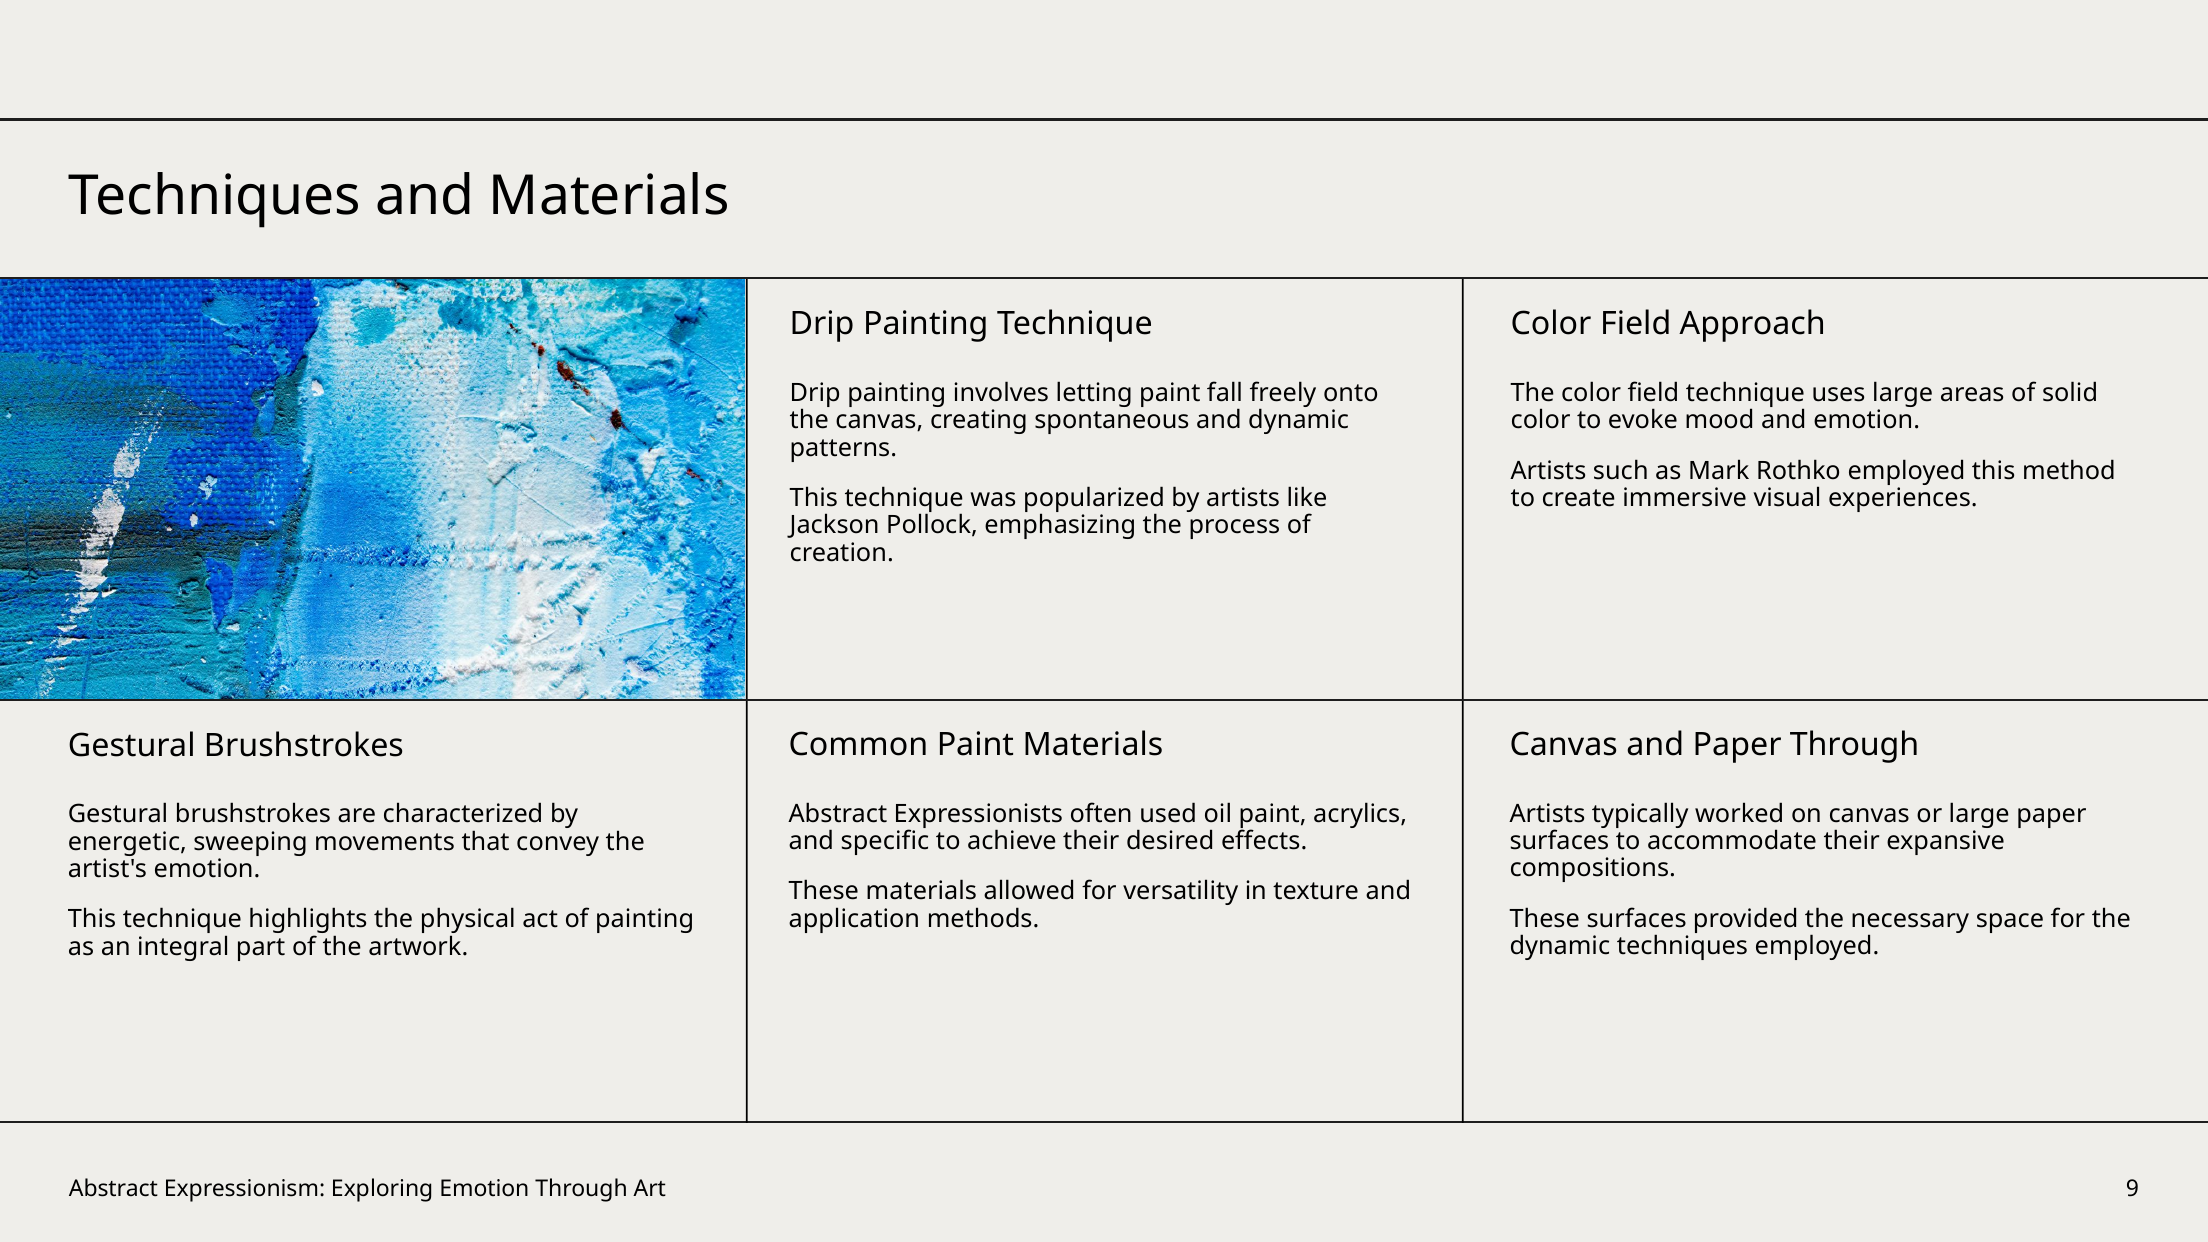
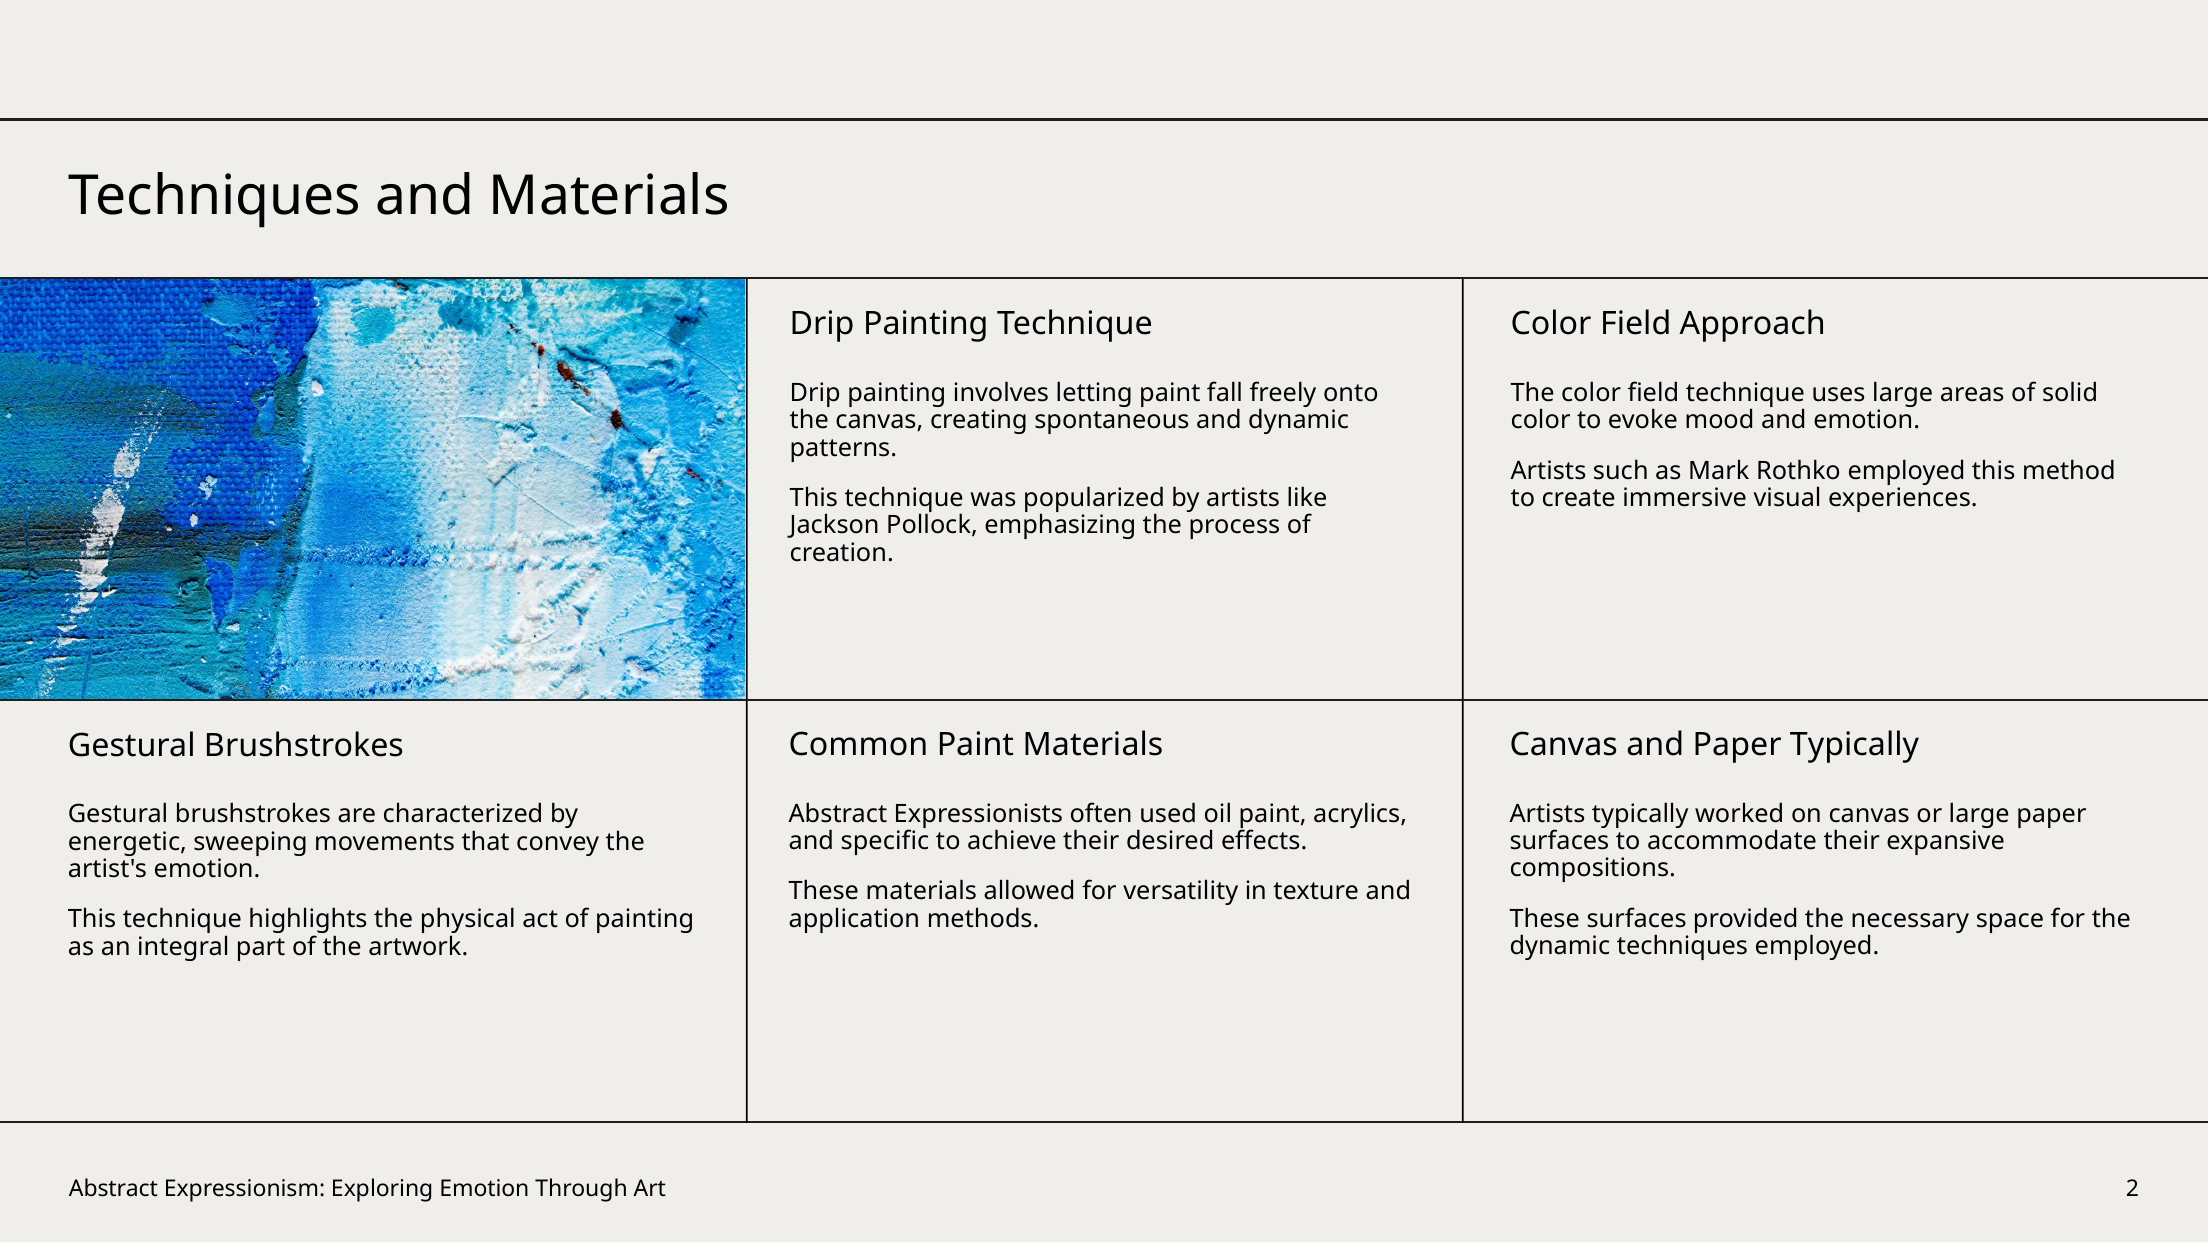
Paper Through: Through -> Typically
9: 9 -> 2
